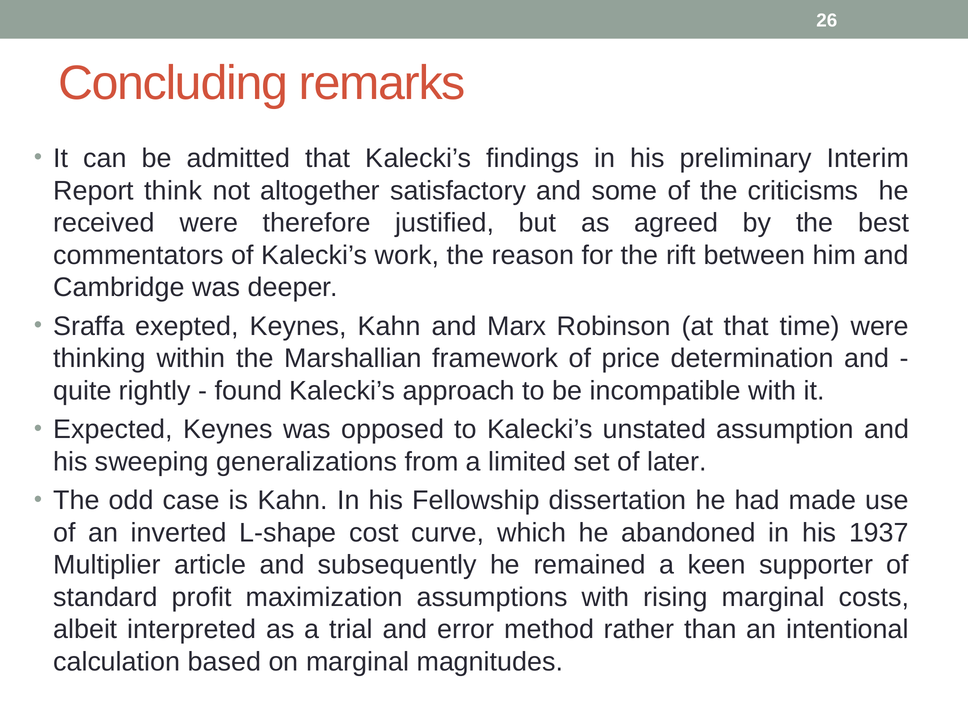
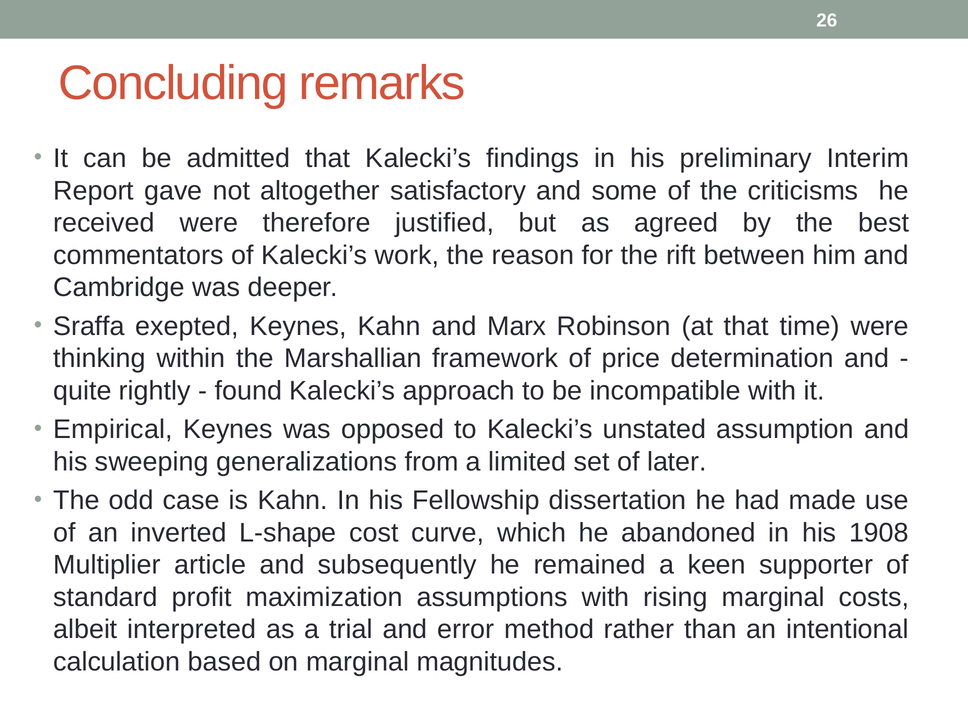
think: think -> gave
Expected: Expected -> Empirical
1937: 1937 -> 1908
